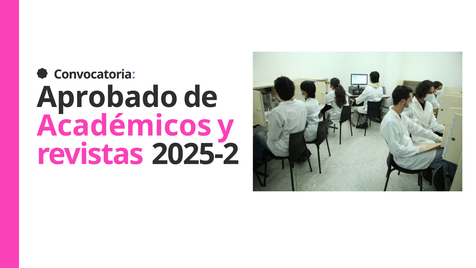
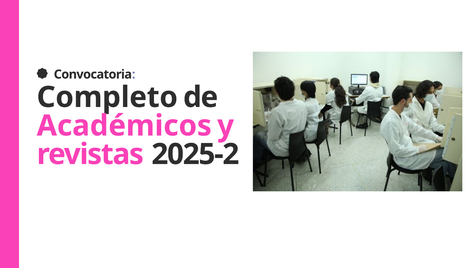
Aprobado: Aprobado -> Completo
